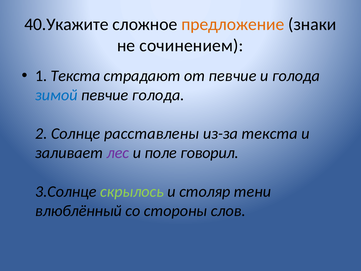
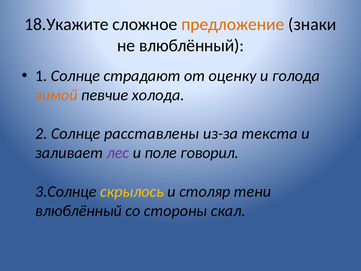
40.Укажите: 40.Укажите -> 18.Укажите
не сочинением: сочинением -> влюблённый
1 Текста: Текста -> Солнце
от певчие: певчие -> оценку
зимой colour: blue -> orange
певчие голода: голода -> холода
скрылось colour: light green -> yellow
слов: слов -> скал
